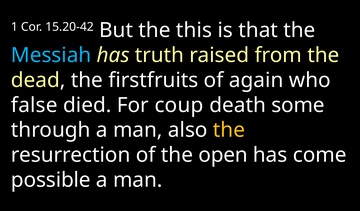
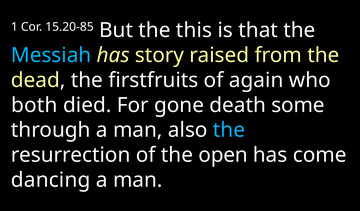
15.20-42: 15.20-42 -> 15.20-85
truth: truth -> story
false: false -> both
coup: coup -> gone
the at (229, 130) colour: yellow -> light blue
possible: possible -> dancing
